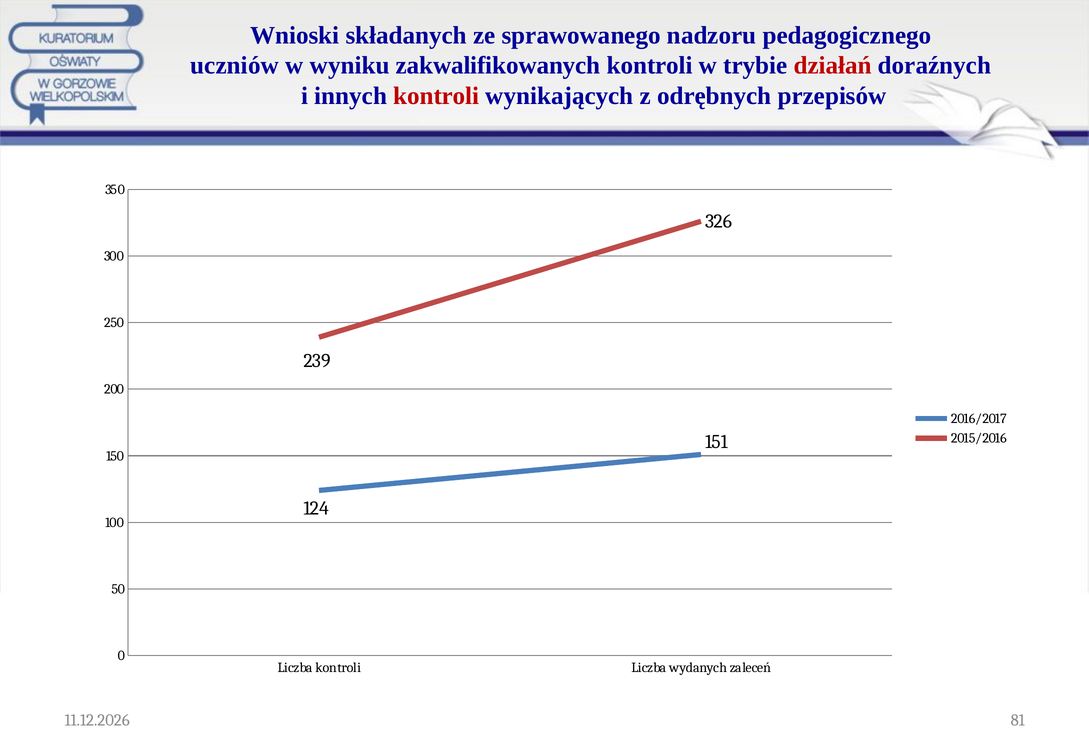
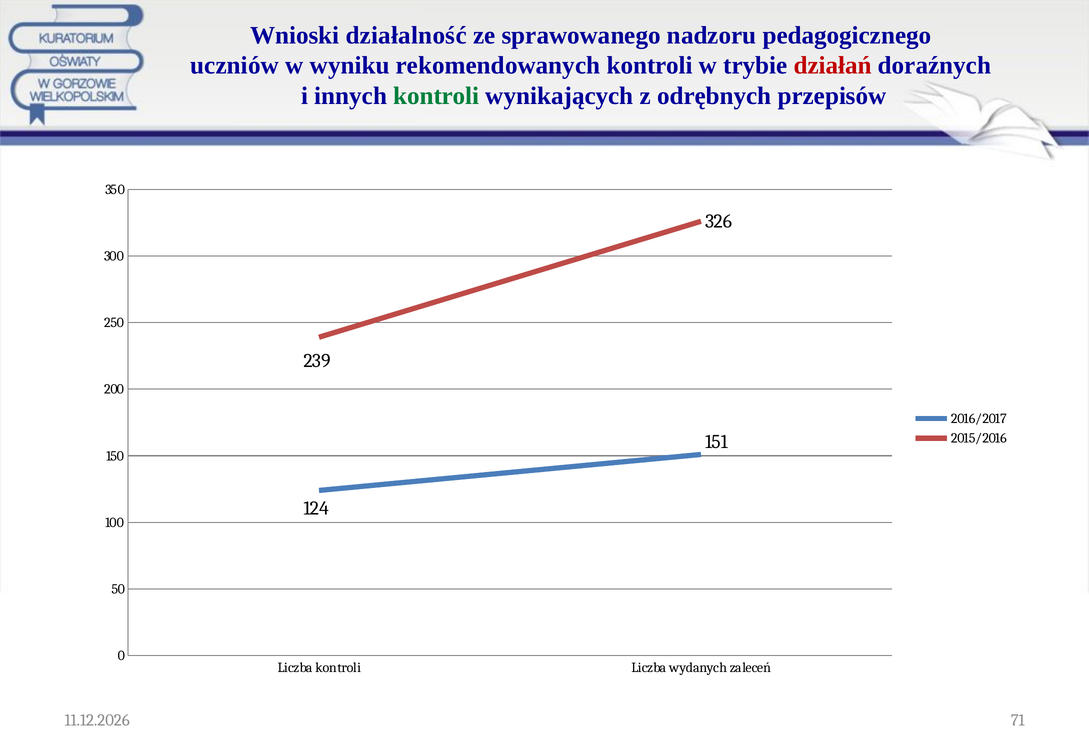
składanych: składanych -> działalność
zakwalifikowanych: zakwalifikowanych -> rekomendowanych
kontroli at (436, 96) colour: red -> green
81: 81 -> 71
